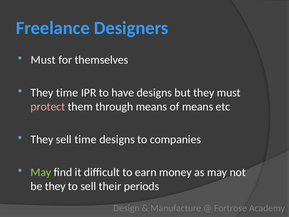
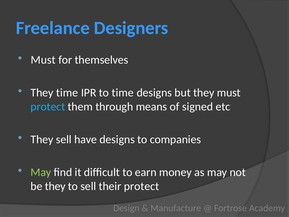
to have: have -> time
protect at (48, 107) colour: pink -> light blue
of means: means -> signed
sell time: time -> have
their periods: periods -> protect
